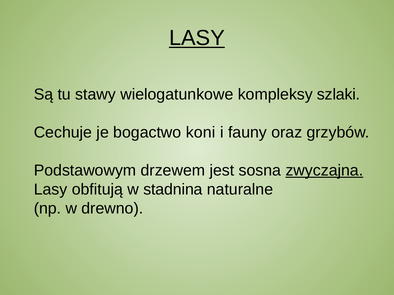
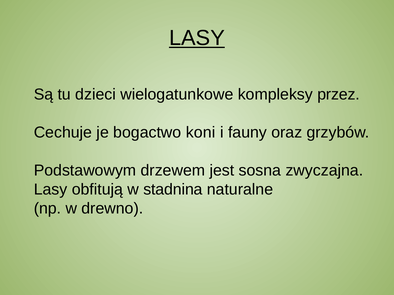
stawy: stawy -> dzieci
szlaki: szlaki -> przez
zwyczajna underline: present -> none
